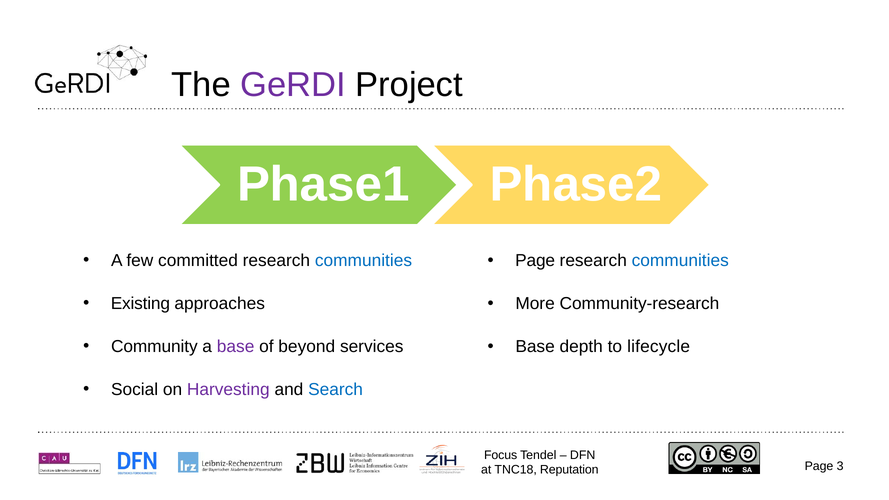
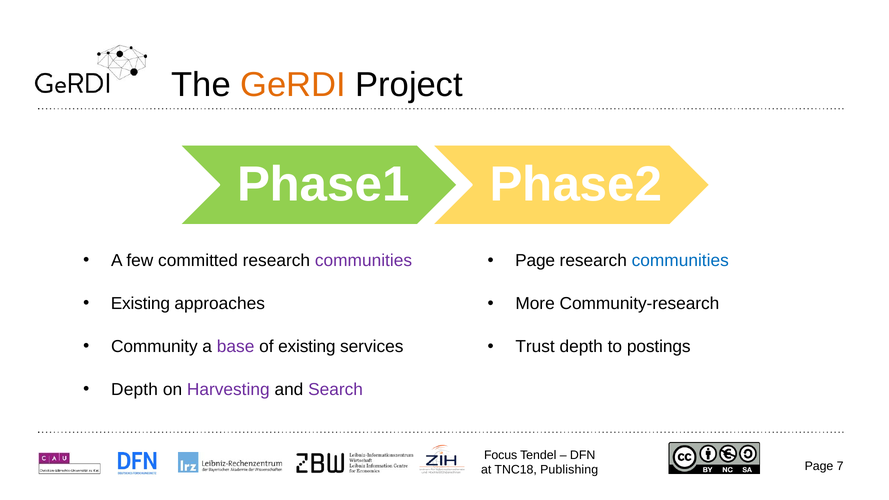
GeRDI colour: purple -> orange
communities at (363, 261) colour: blue -> purple
of beyond: beyond -> existing
Base at (535, 347): Base -> Trust
lifecycle: lifecycle -> postings
Social at (135, 390): Social -> Depth
Search colour: blue -> purple
Reputation: Reputation -> Publishing
3: 3 -> 7
